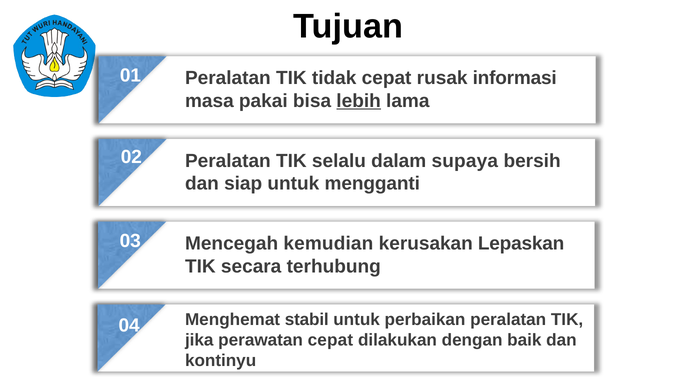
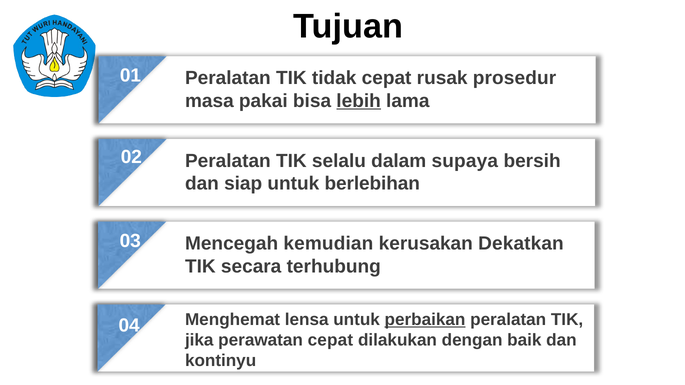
informasi: informasi -> prosedur
mengganti: mengganti -> berlebihan
Lepaskan: Lepaskan -> Dekatkan
stabil: stabil -> lensa
perbaikan underline: none -> present
